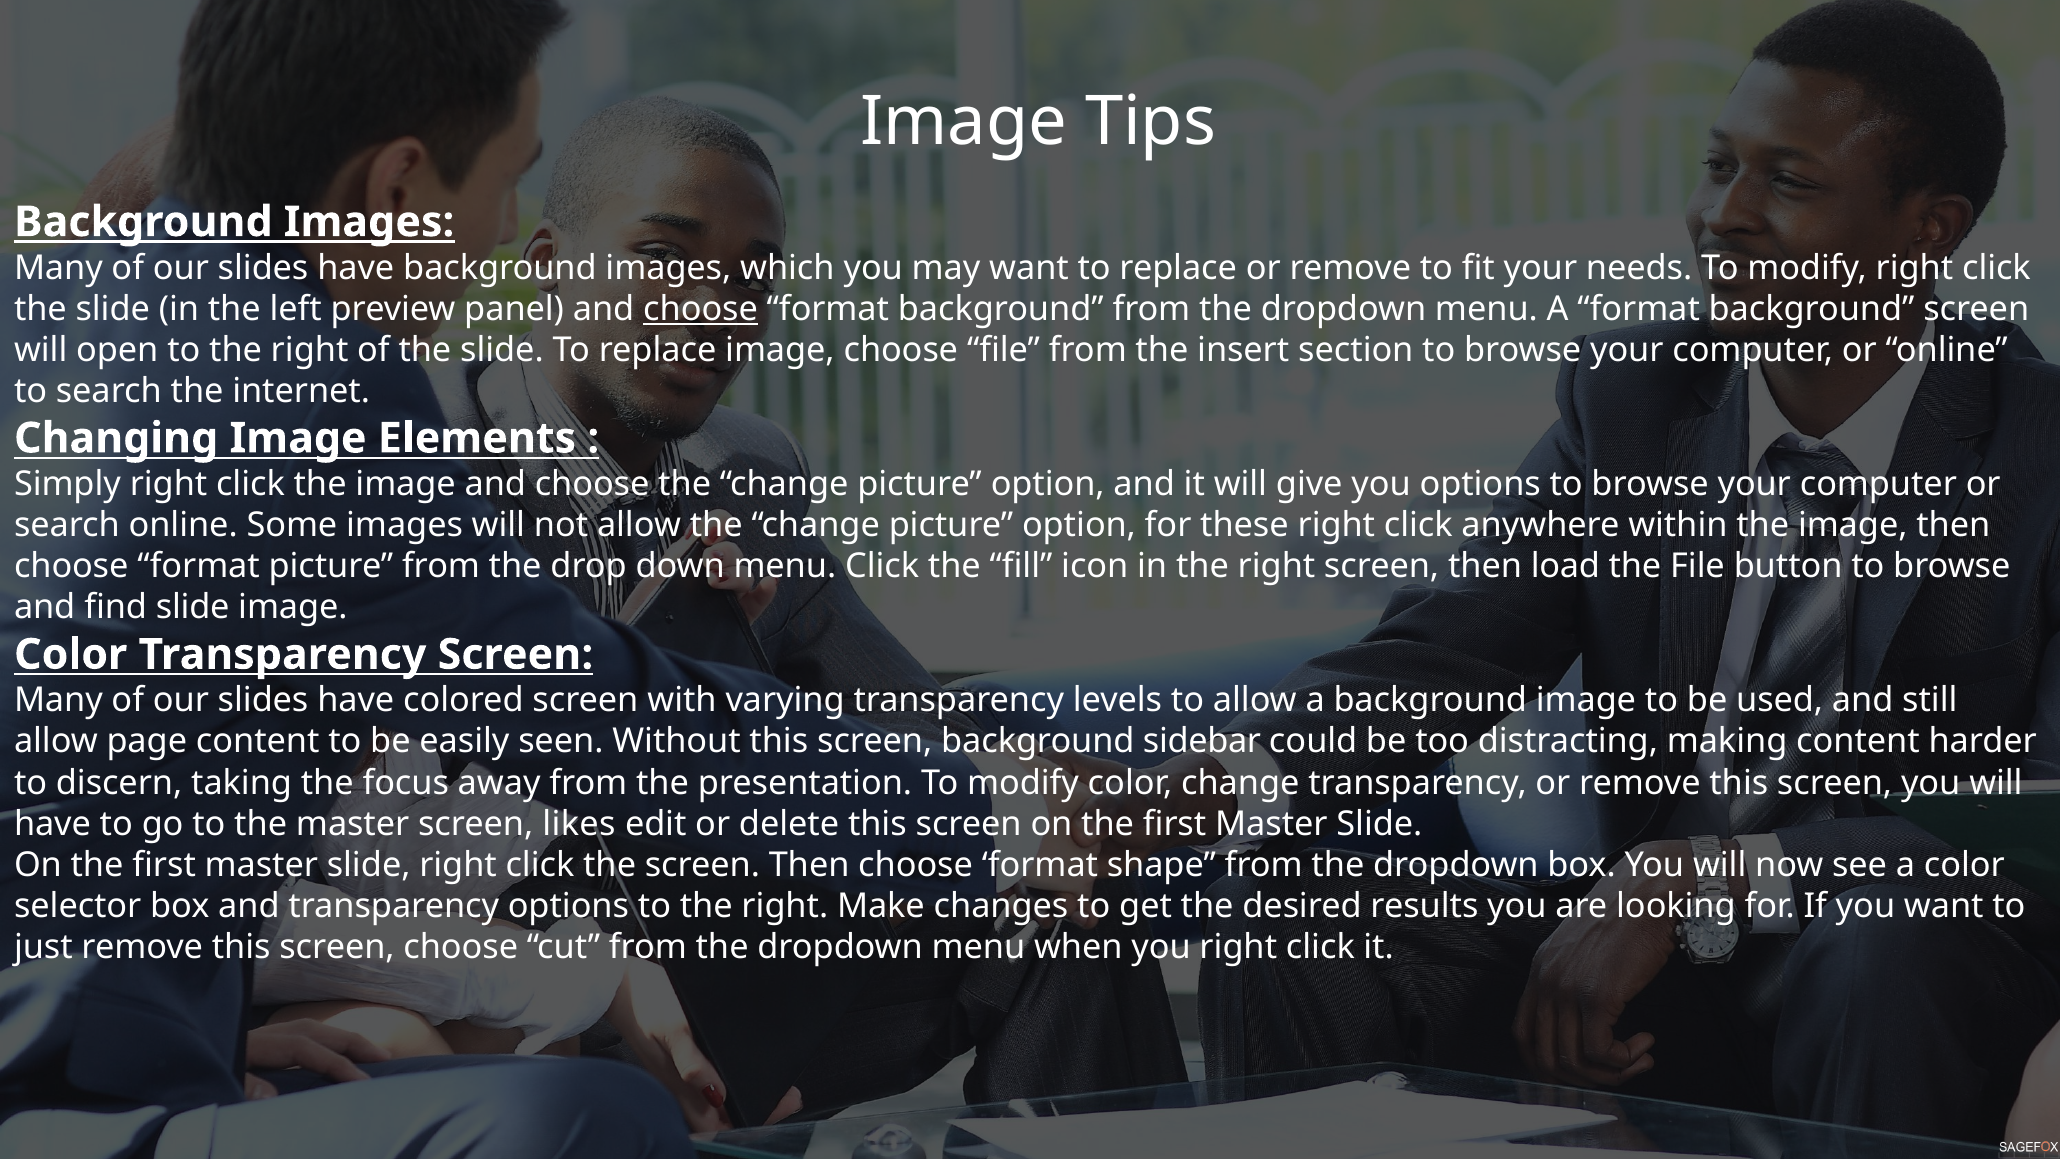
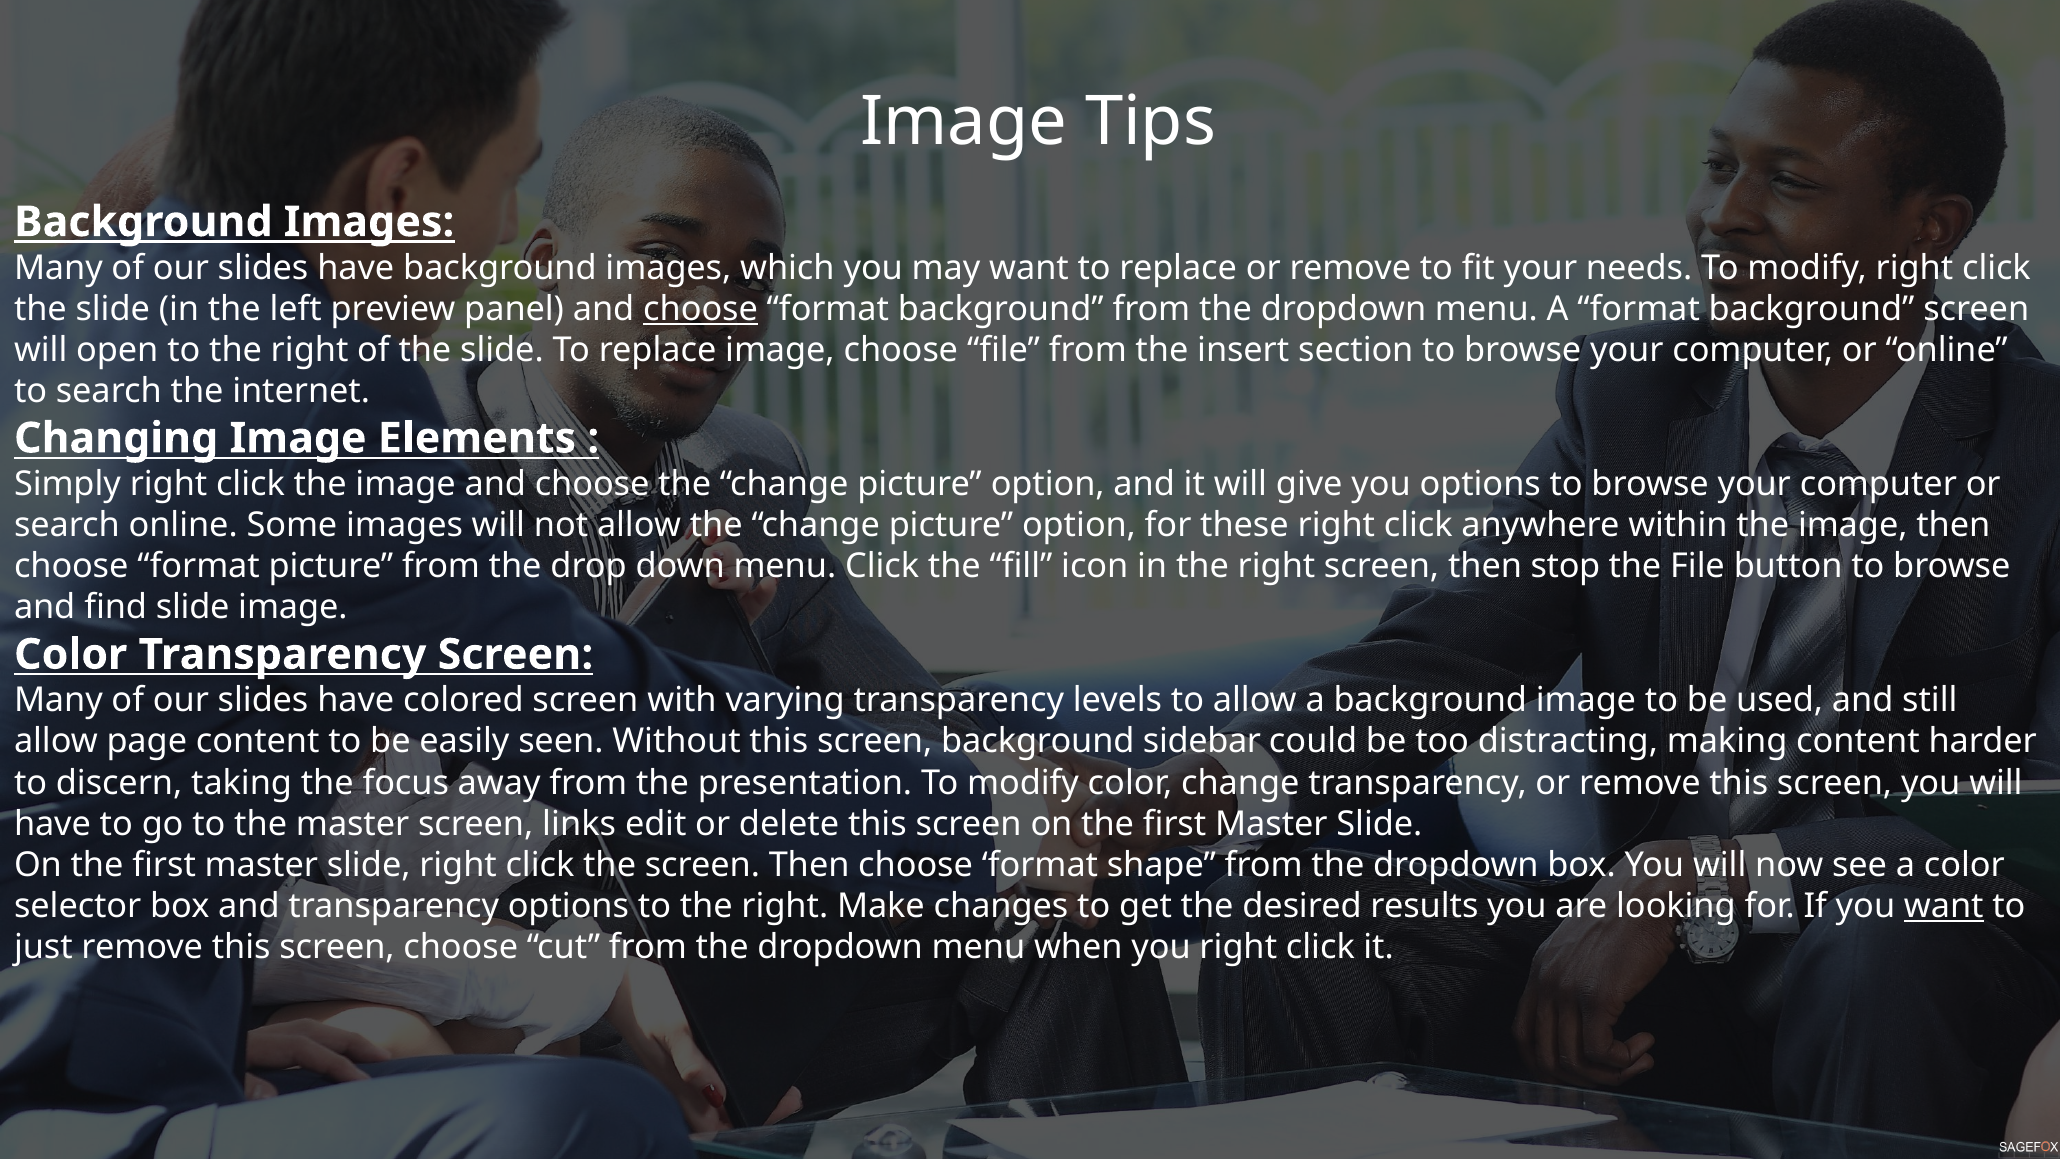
load: load -> stop
likes: likes -> links
want at (1944, 906) underline: none -> present
